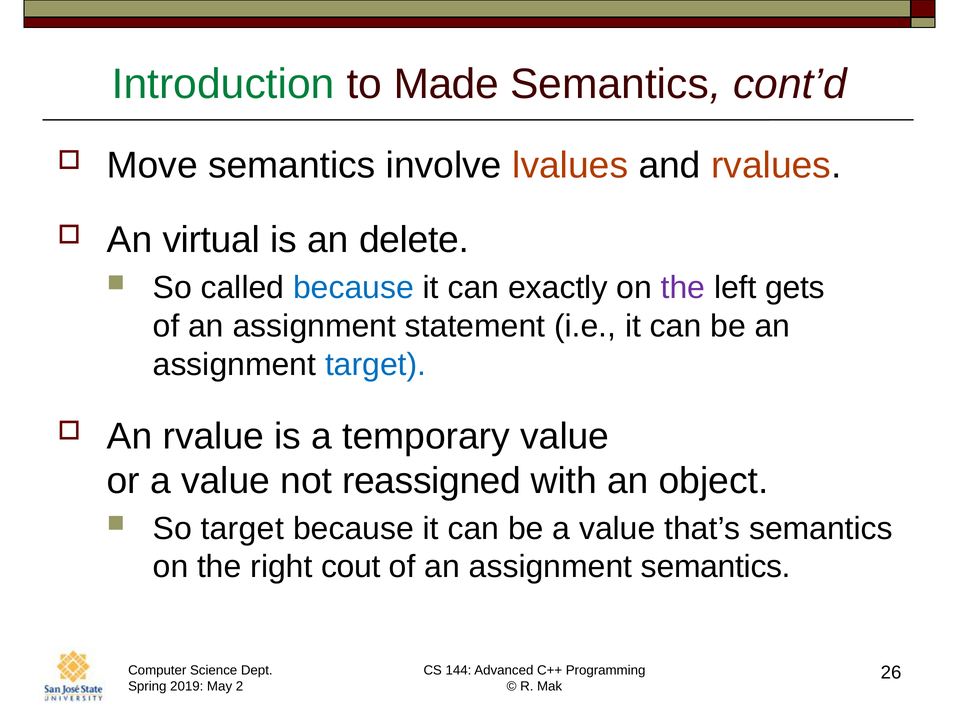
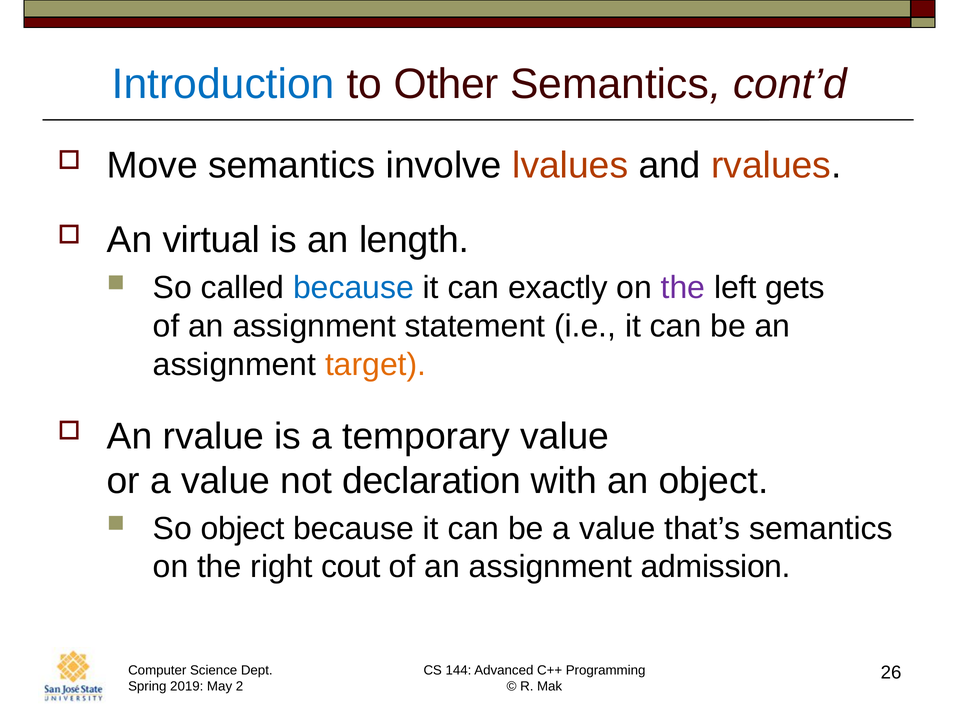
Introduction colour: green -> blue
Made: Made -> Other
delete: delete -> length
target at (376, 365) colour: blue -> orange
reassigned: reassigned -> declaration
So target: target -> object
assignment semantics: semantics -> admission
